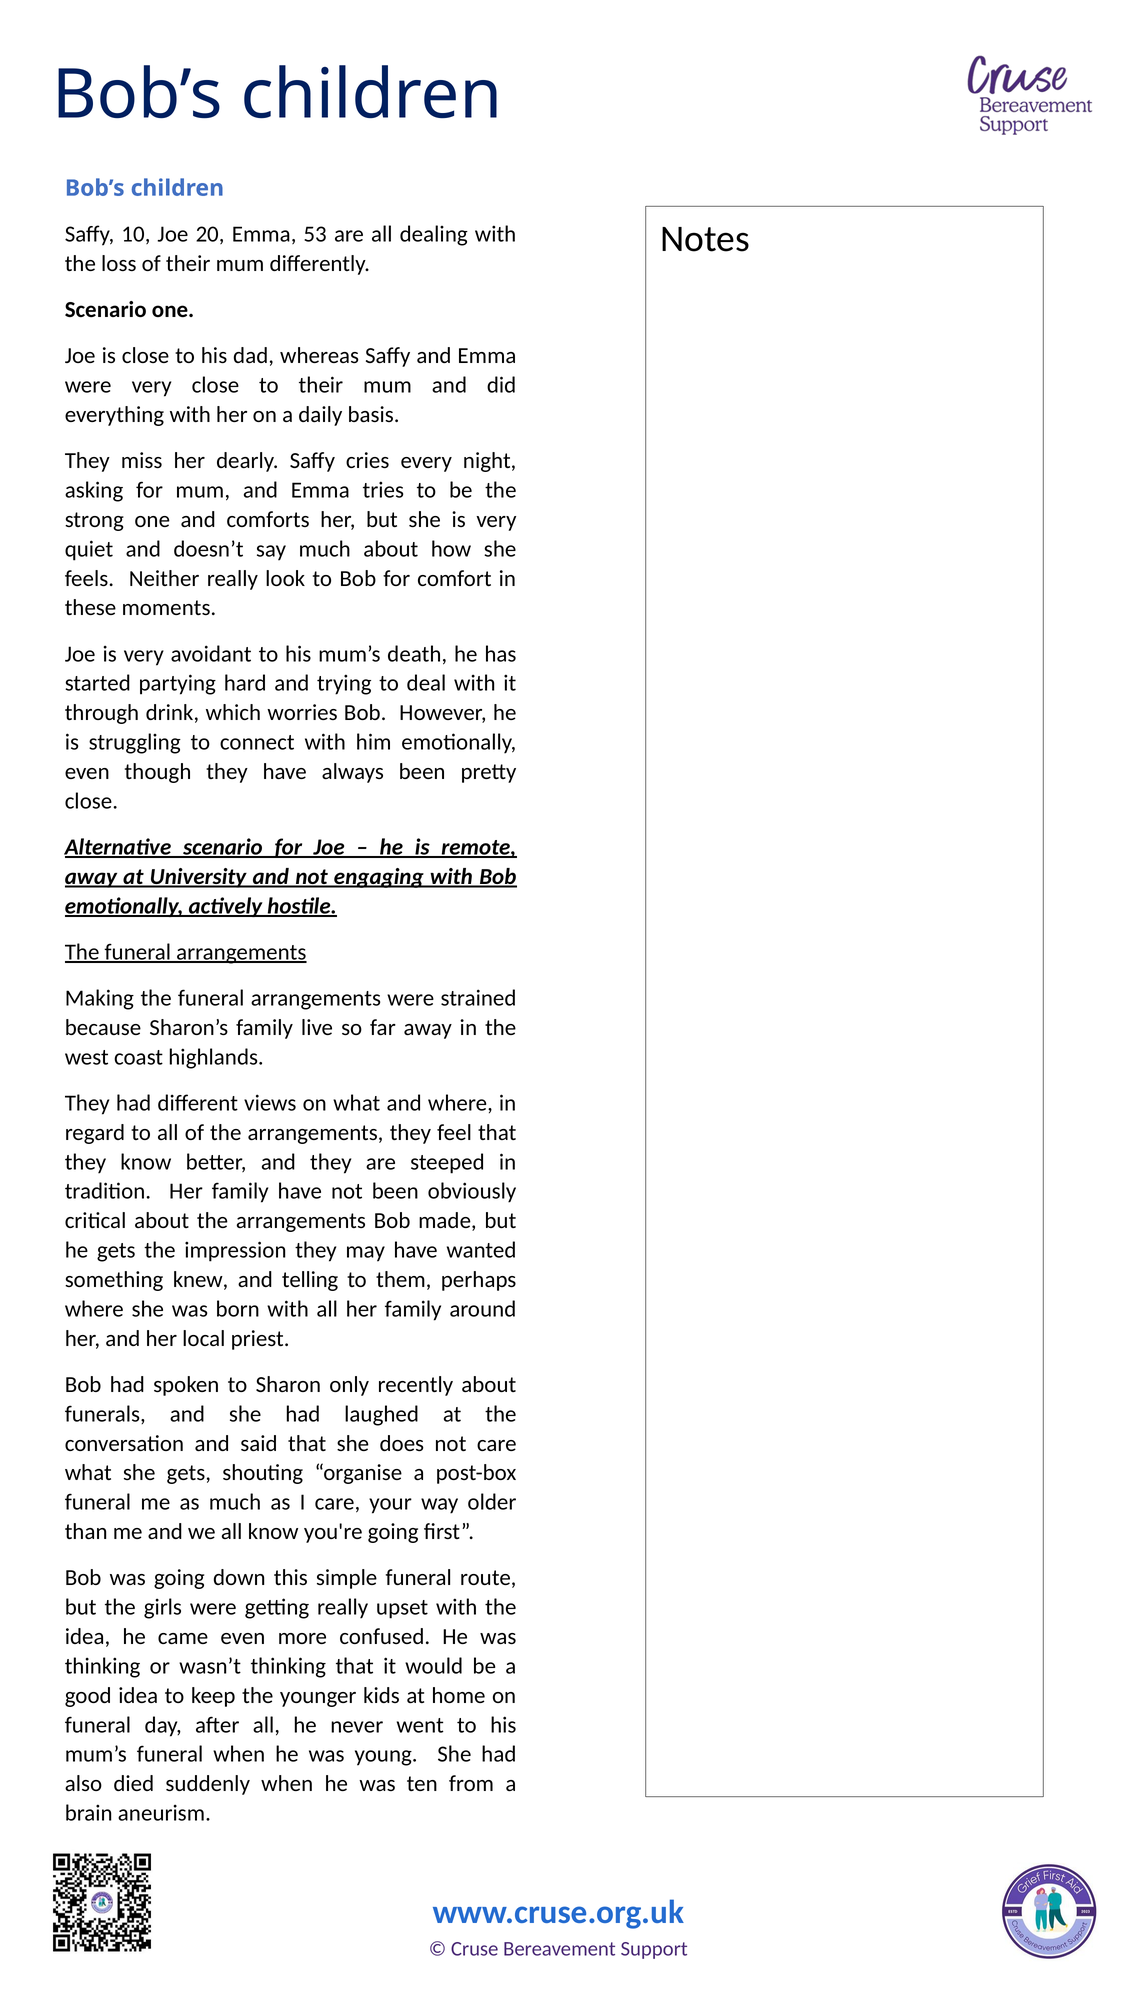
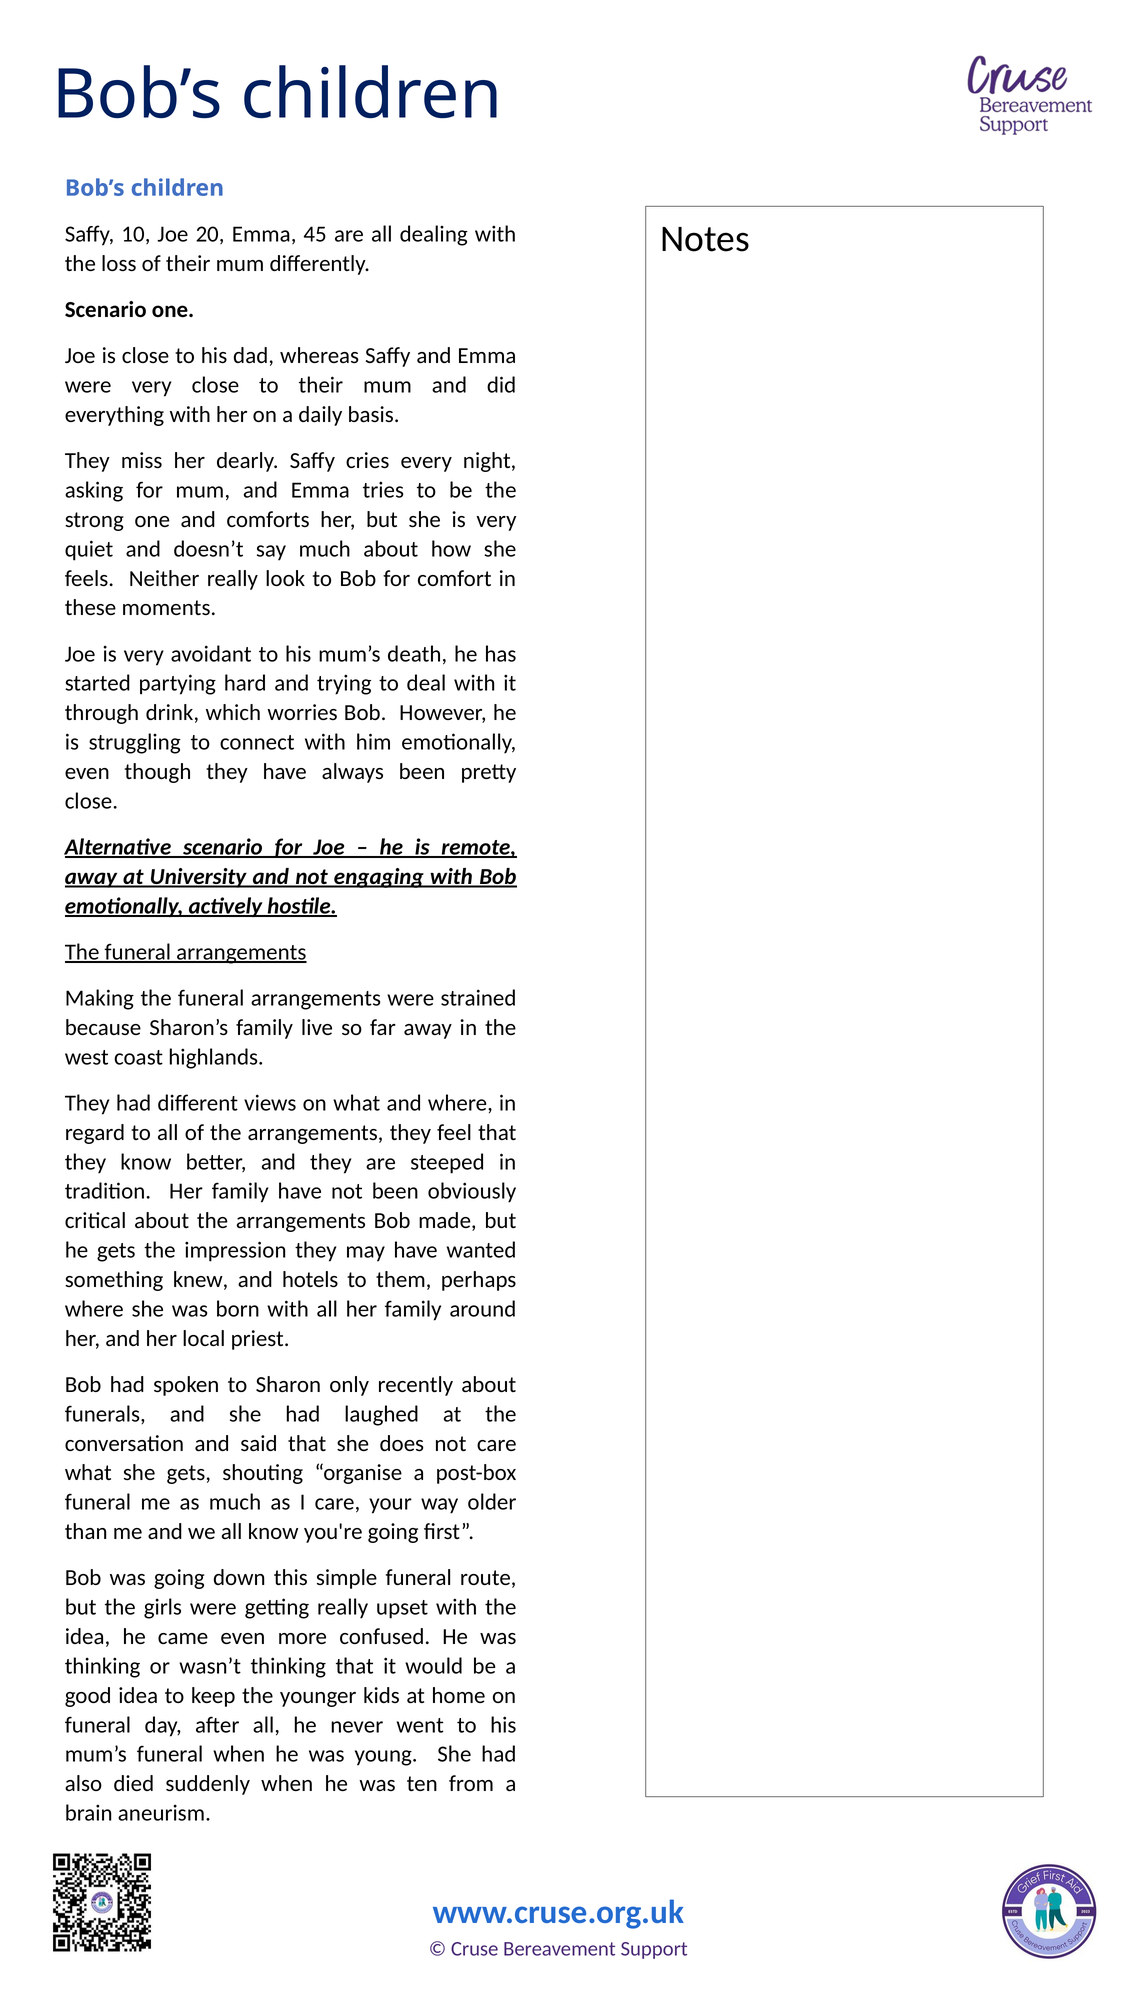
53: 53 -> 45
telling: telling -> hotels
